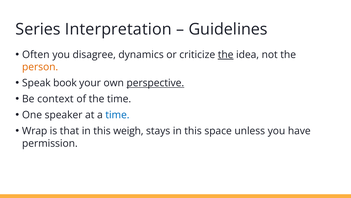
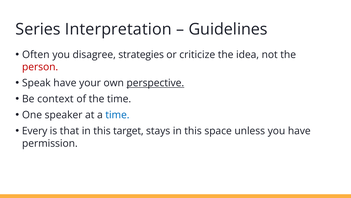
dynamics: dynamics -> strategies
the at (226, 55) underline: present -> none
person colour: orange -> red
Speak book: book -> have
Wrap: Wrap -> Every
weigh: weigh -> target
